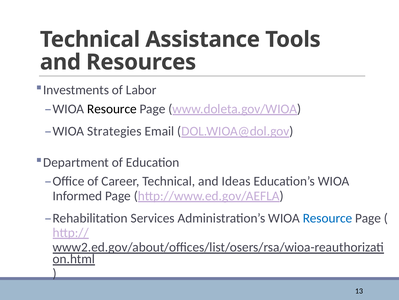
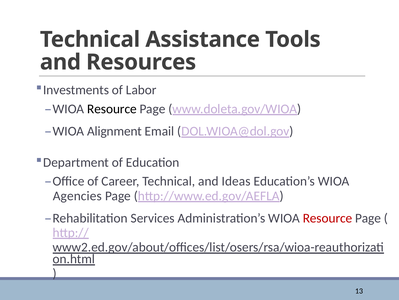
Strategies: Strategies -> Alignment
Informed: Informed -> Agencies
Resource at (328, 218) colour: blue -> red
